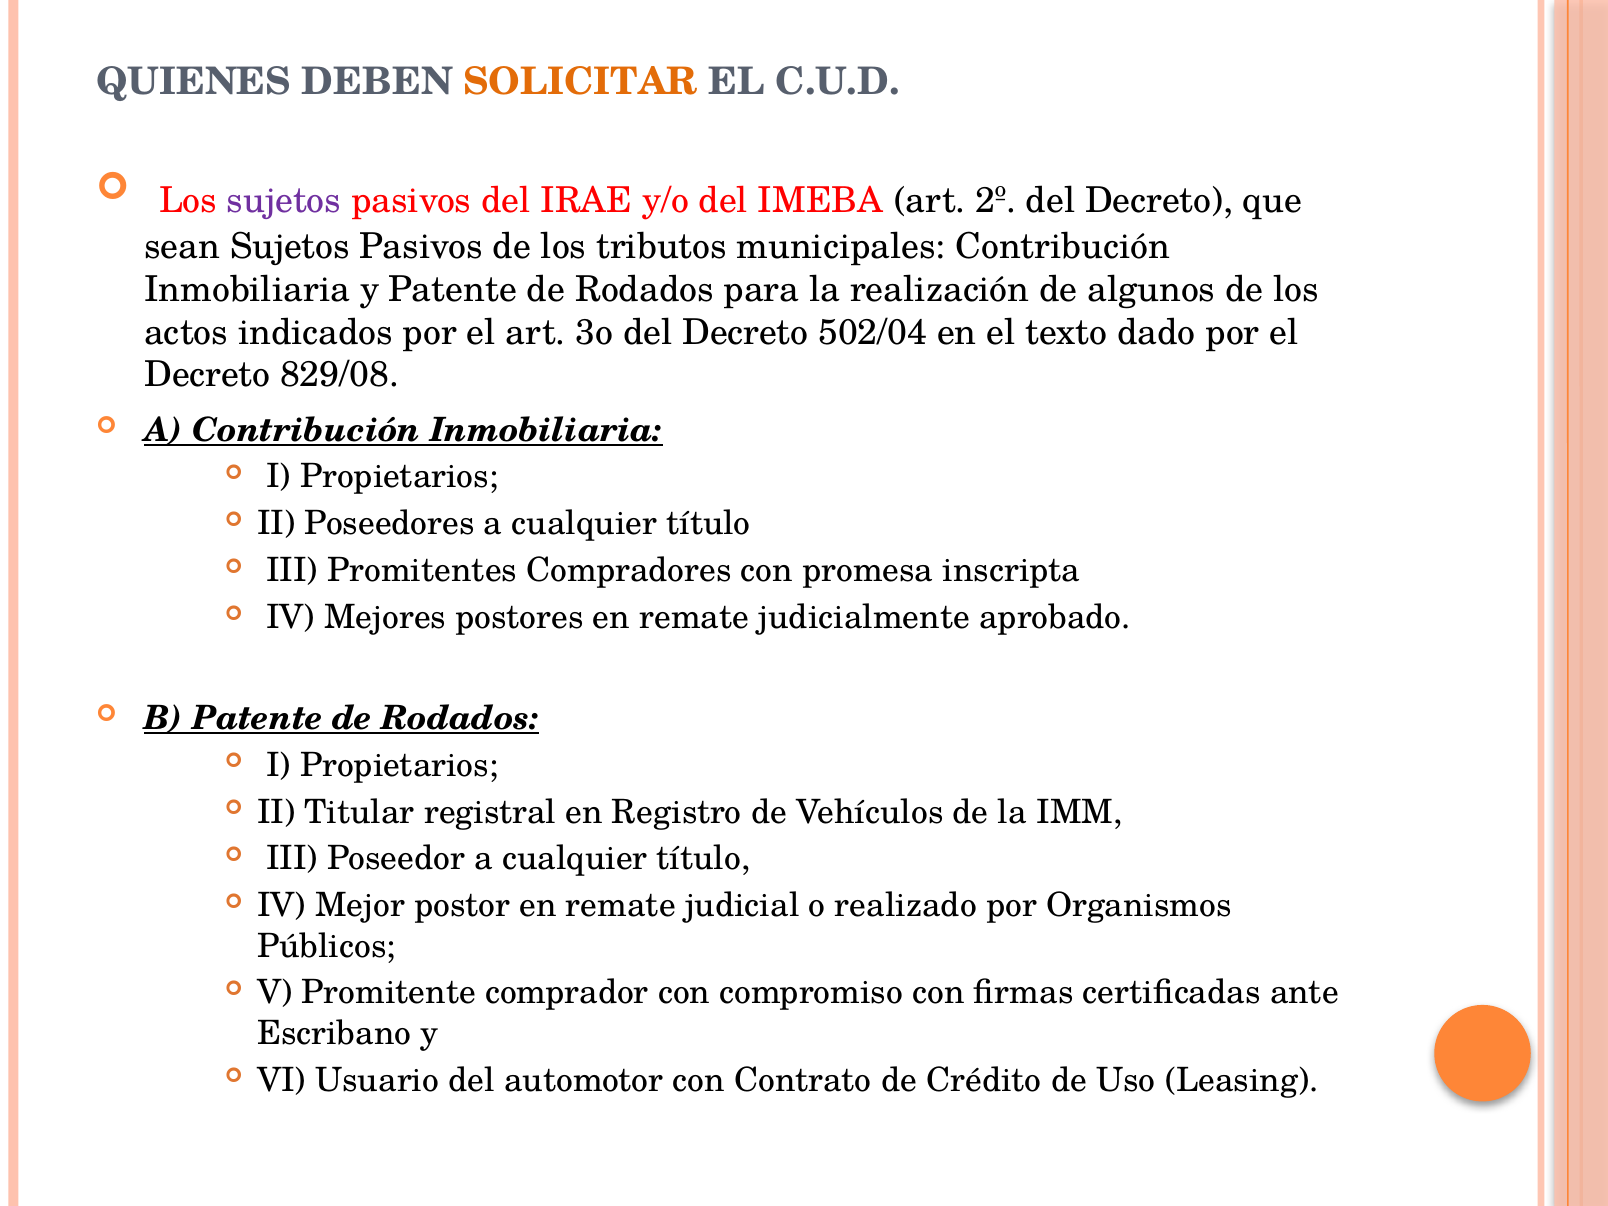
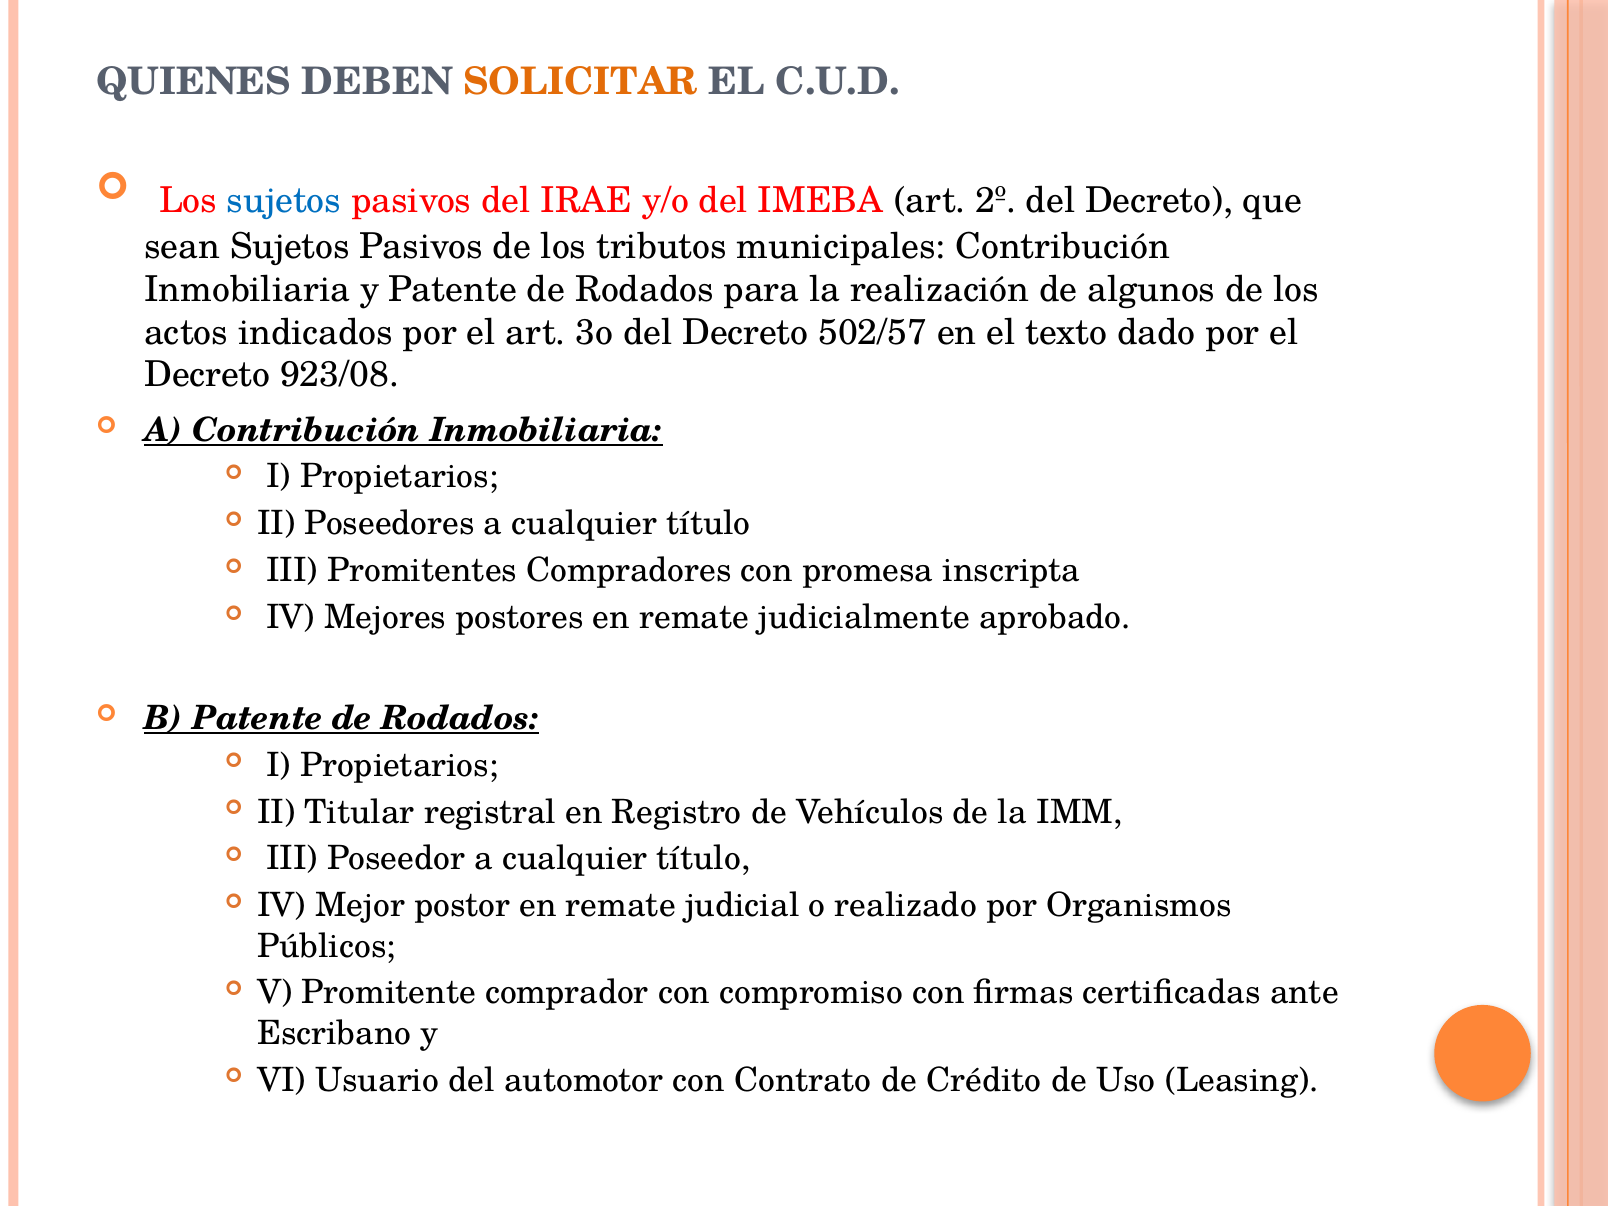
sujetos at (284, 200) colour: purple -> blue
502/04: 502/04 -> 502/57
829/08: 829/08 -> 923/08
